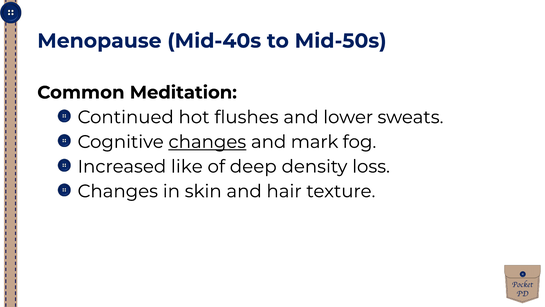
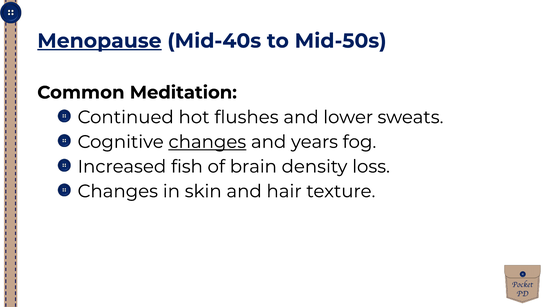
Menopause underline: none -> present
mark: mark -> years
like: like -> fish
deep: deep -> brain
